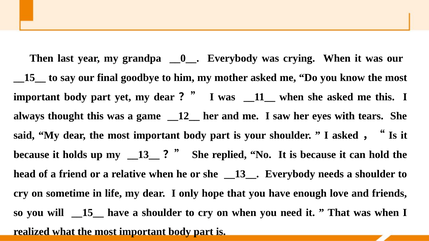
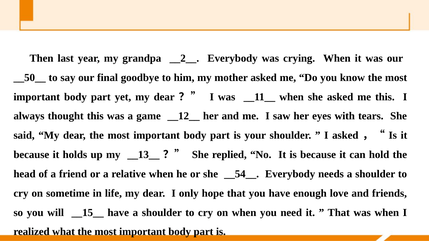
__0__: __0__ -> __2__
__15__ at (30, 78): __15__ -> __50__
she __13__: __13__ -> __54__
